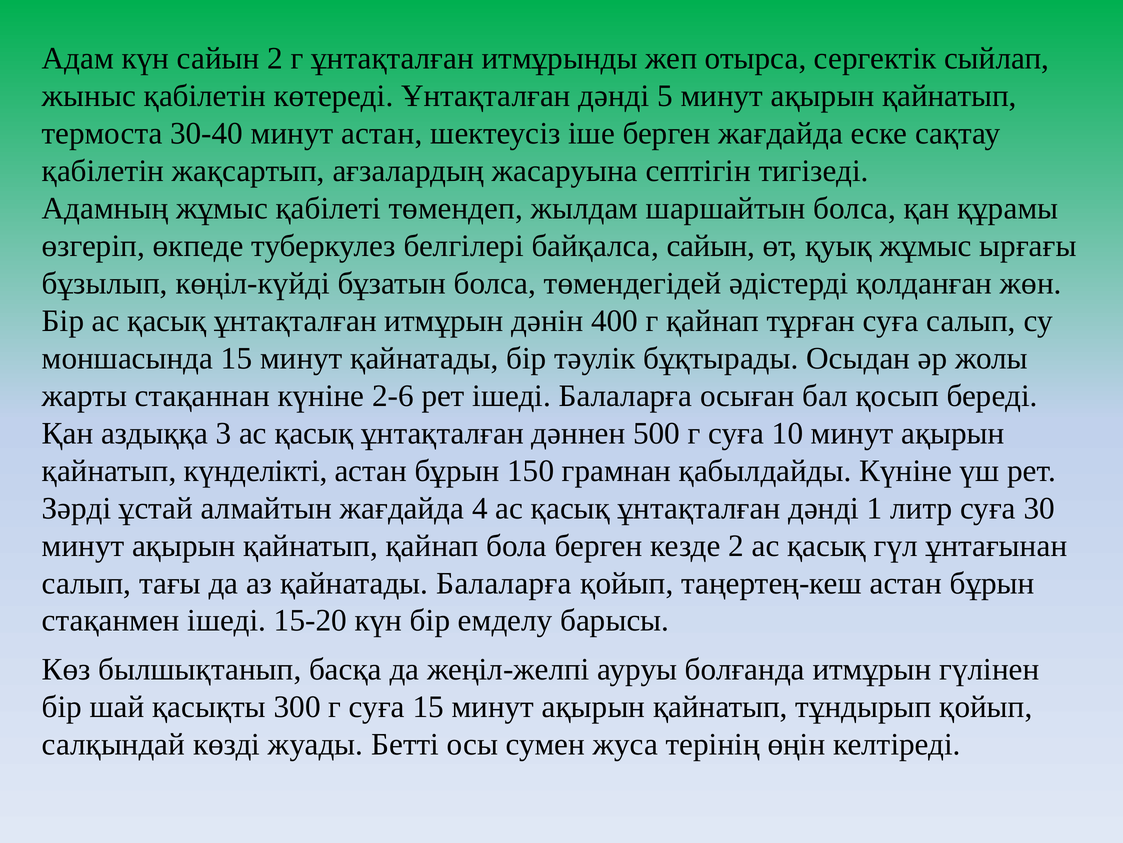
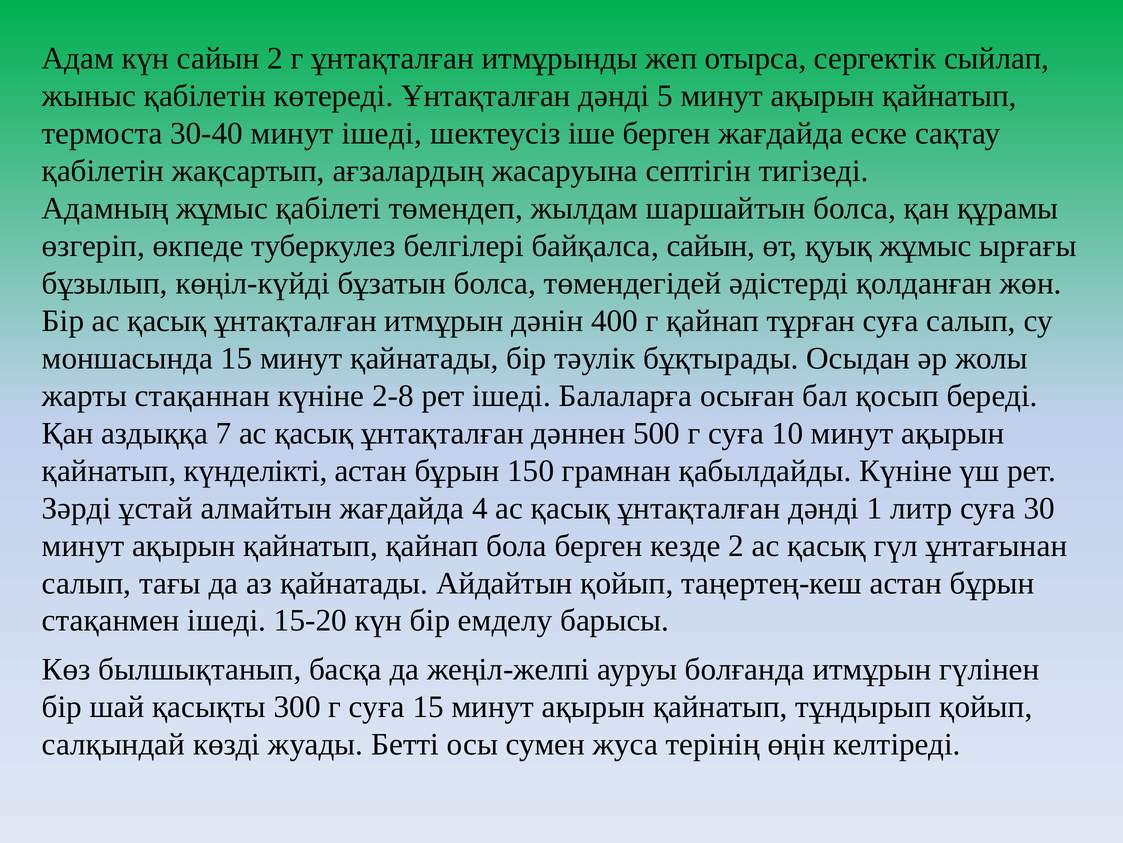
минут астан: астан -> ішеді
2-6: 2-6 -> 2-8
3: 3 -> 7
қайнатады Балаларға: Балаларға -> Айдайтын
